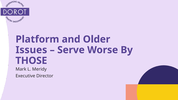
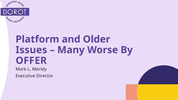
Serve: Serve -> Many
THOSE: THOSE -> OFFER
